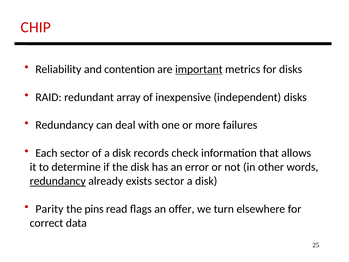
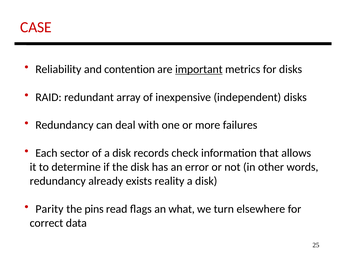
CHIP: CHIP -> CASE
redundancy at (58, 181) underline: present -> none
exists sector: sector -> reality
offer: offer -> what
